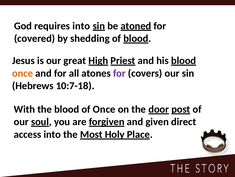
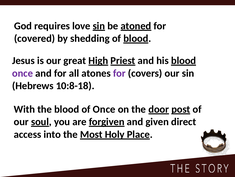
requires into: into -> love
once at (23, 73) colour: orange -> purple
10:7-18: 10:7-18 -> 10:8-18
